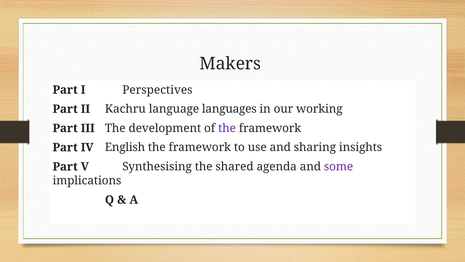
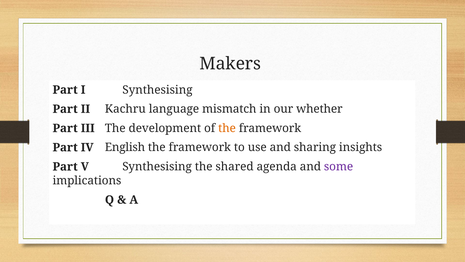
I Perspectives: Perspectives -> Synthesising
languages: languages -> mismatch
working: working -> whether
the at (227, 128) colour: purple -> orange
